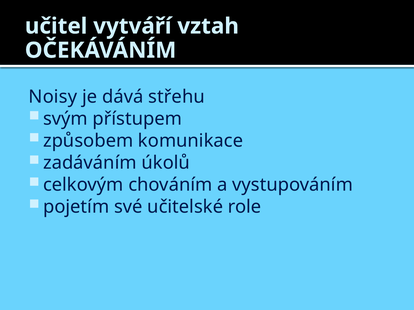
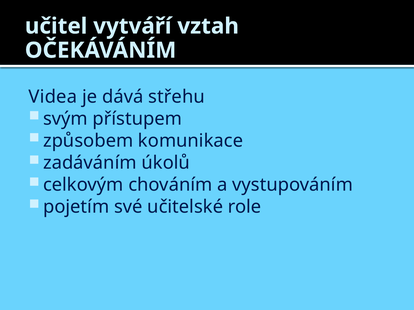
Noisy: Noisy -> Videa
